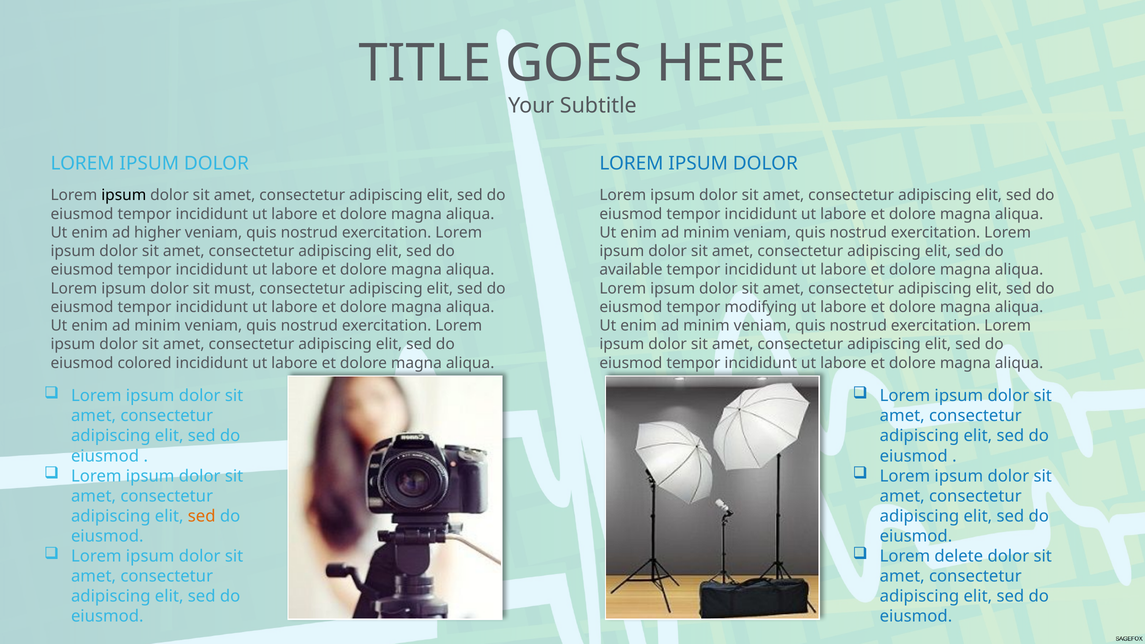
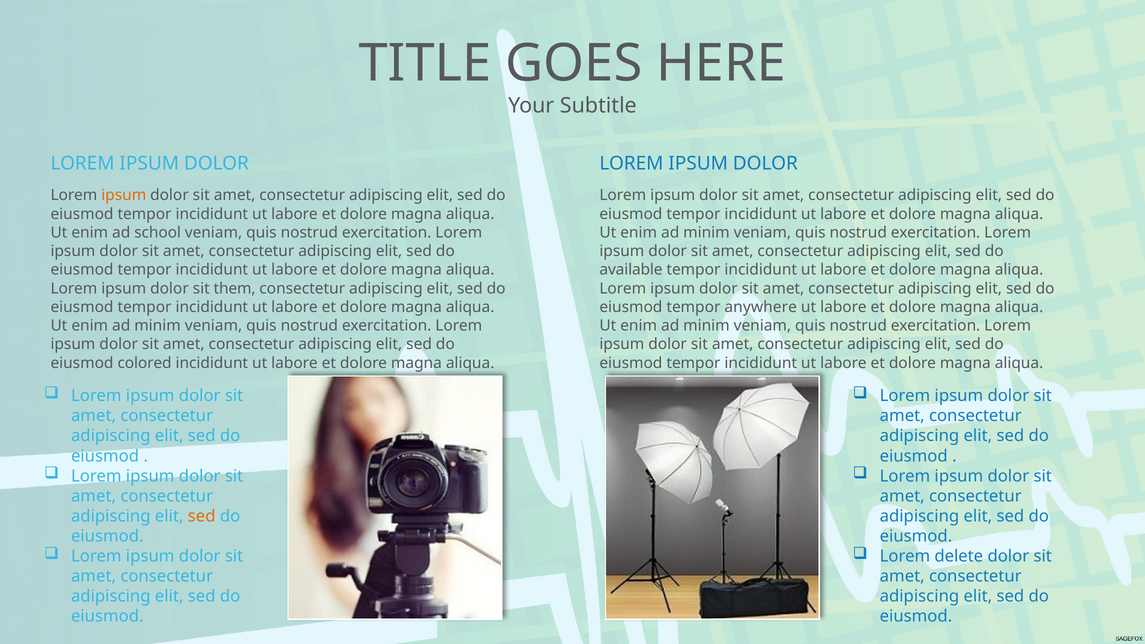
ipsum at (124, 195) colour: black -> orange
higher: higher -> school
must: must -> them
modifying: modifying -> anywhere
